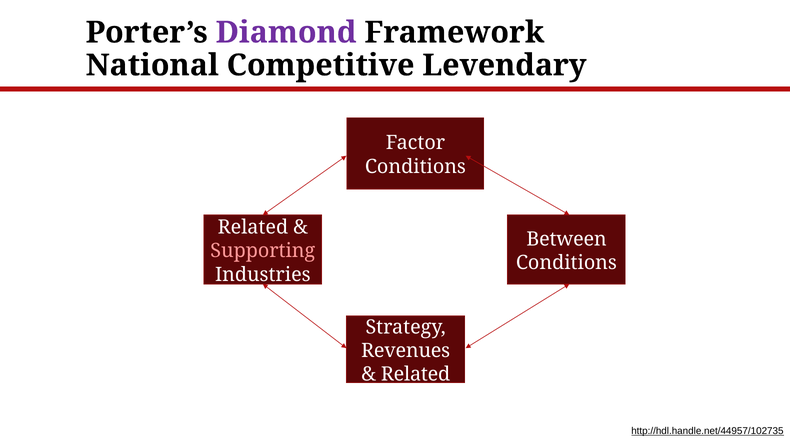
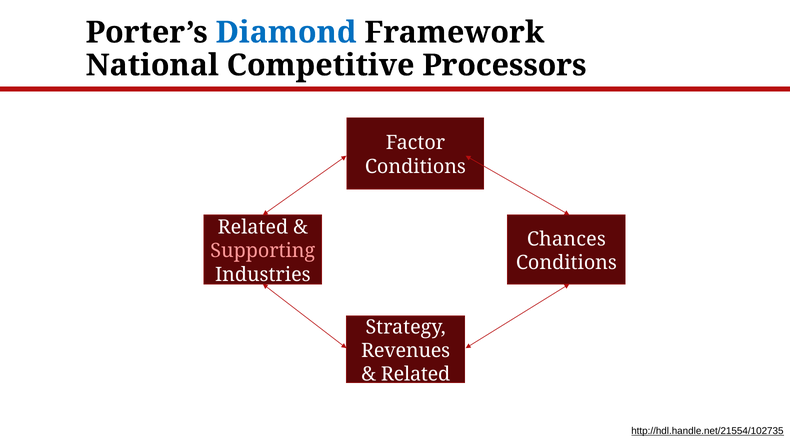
Diamond colour: purple -> blue
Levendary: Levendary -> Processors
Between: Between -> Chances
http://hdl.handle.net/44957/102735: http://hdl.handle.net/44957/102735 -> http://hdl.handle.net/21554/102735
